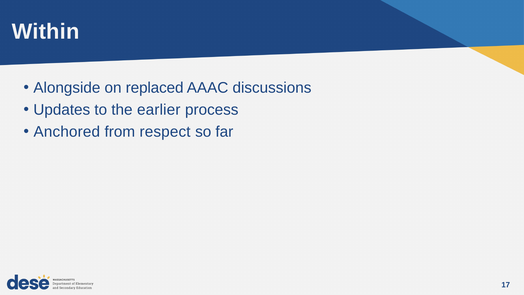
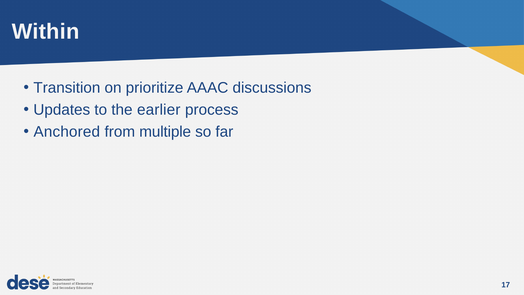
Alongside: Alongside -> Transition
replaced: replaced -> prioritize
respect: respect -> multiple
